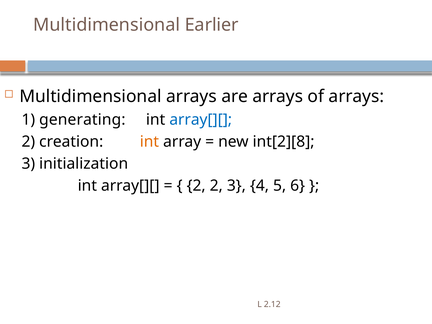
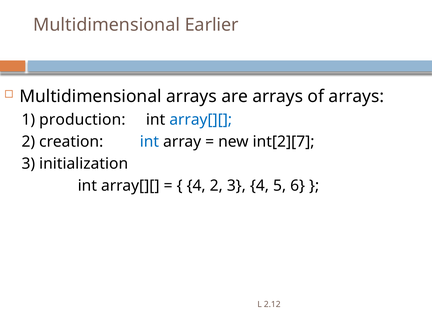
generating: generating -> production
int at (149, 142) colour: orange -> blue
int[2][8: int[2][8 -> int[2][7
2 at (196, 186): 2 -> 4
